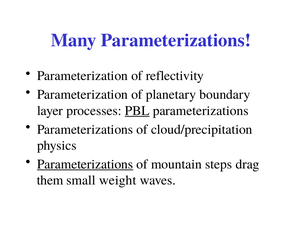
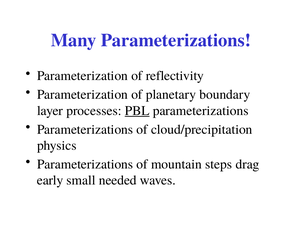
Parameterizations at (85, 165) underline: present -> none
them: them -> early
weight: weight -> needed
